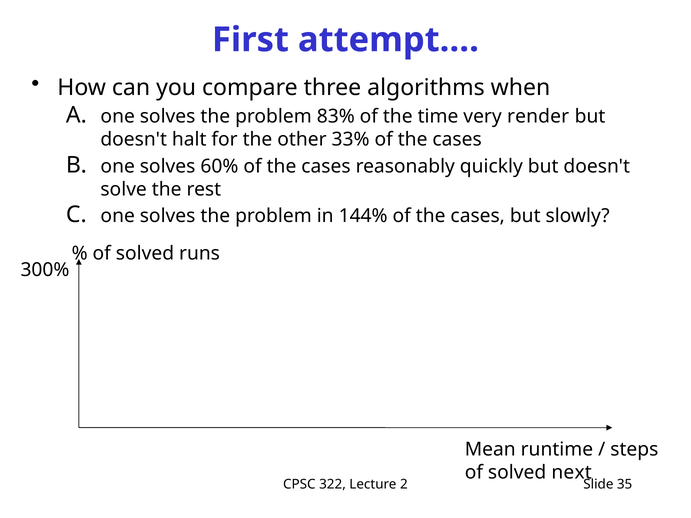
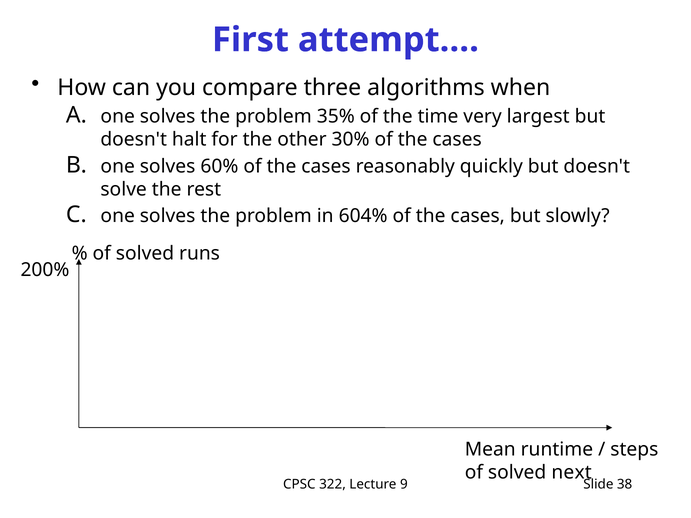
83%: 83% -> 35%
render: render -> largest
33%: 33% -> 30%
144%: 144% -> 604%
300%: 300% -> 200%
2: 2 -> 9
35: 35 -> 38
